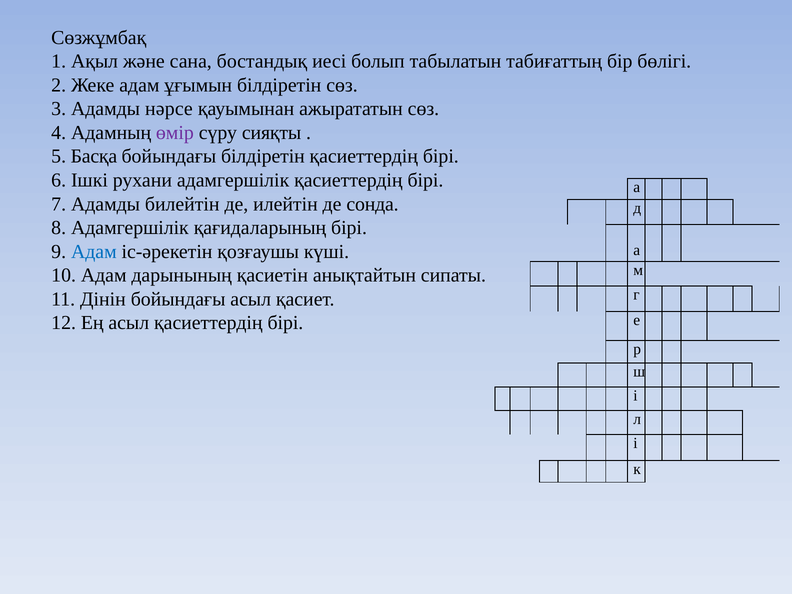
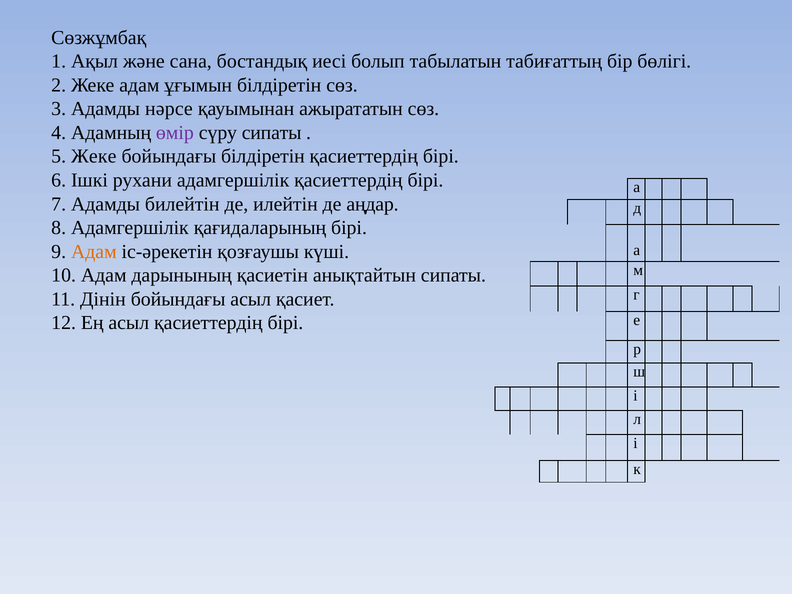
сүру сияқты: сияқты -> сипаты
5 Басқа: Басқа -> Жеке
сонда: сонда -> аңдар
Адам at (94, 251) colour: blue -> orange
